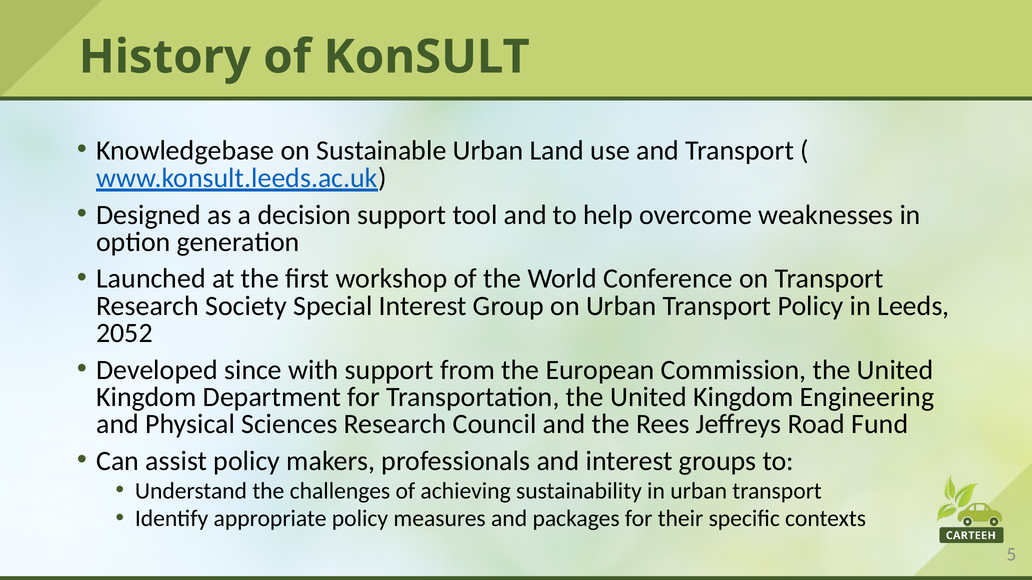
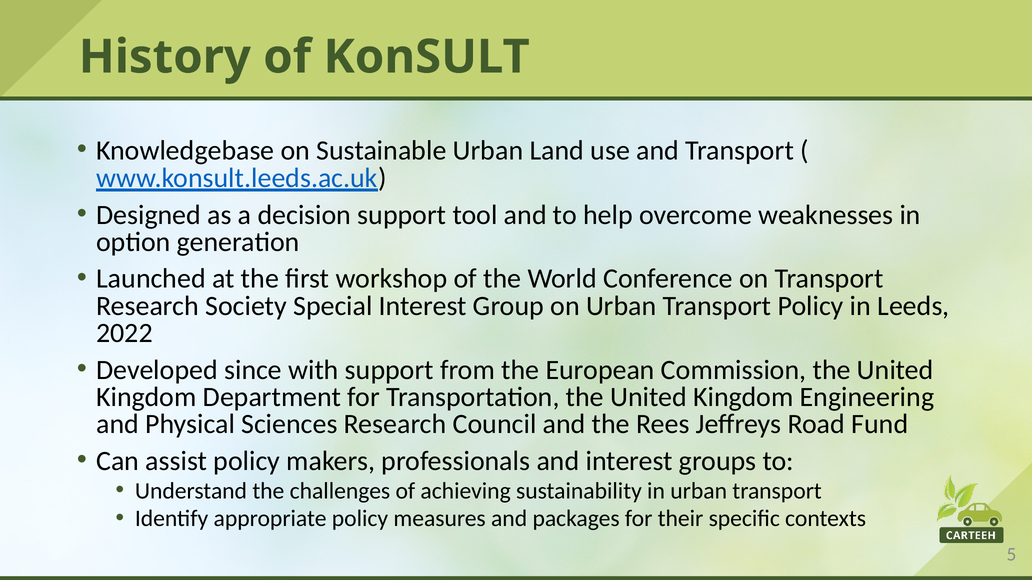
2052: 2052 -> 2022
